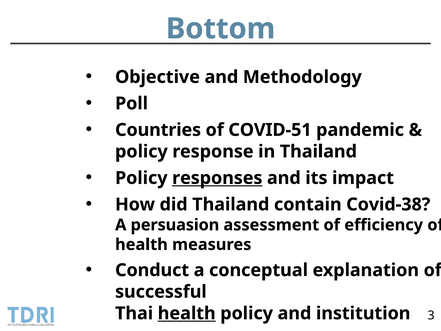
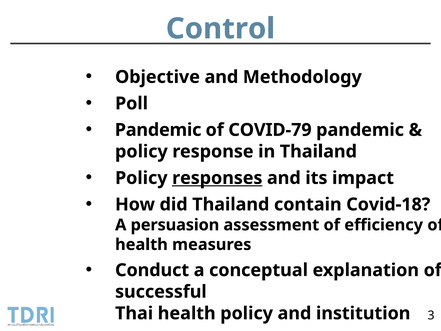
Bottom: Bottom -> Control
Countries at (158, 130): Countries -> Pandemic
COVID-51: COVID-51 -> COVID-79
Covid-38: Covid-38 -> Covid-18
health at (187, 313) underline: present -> none
